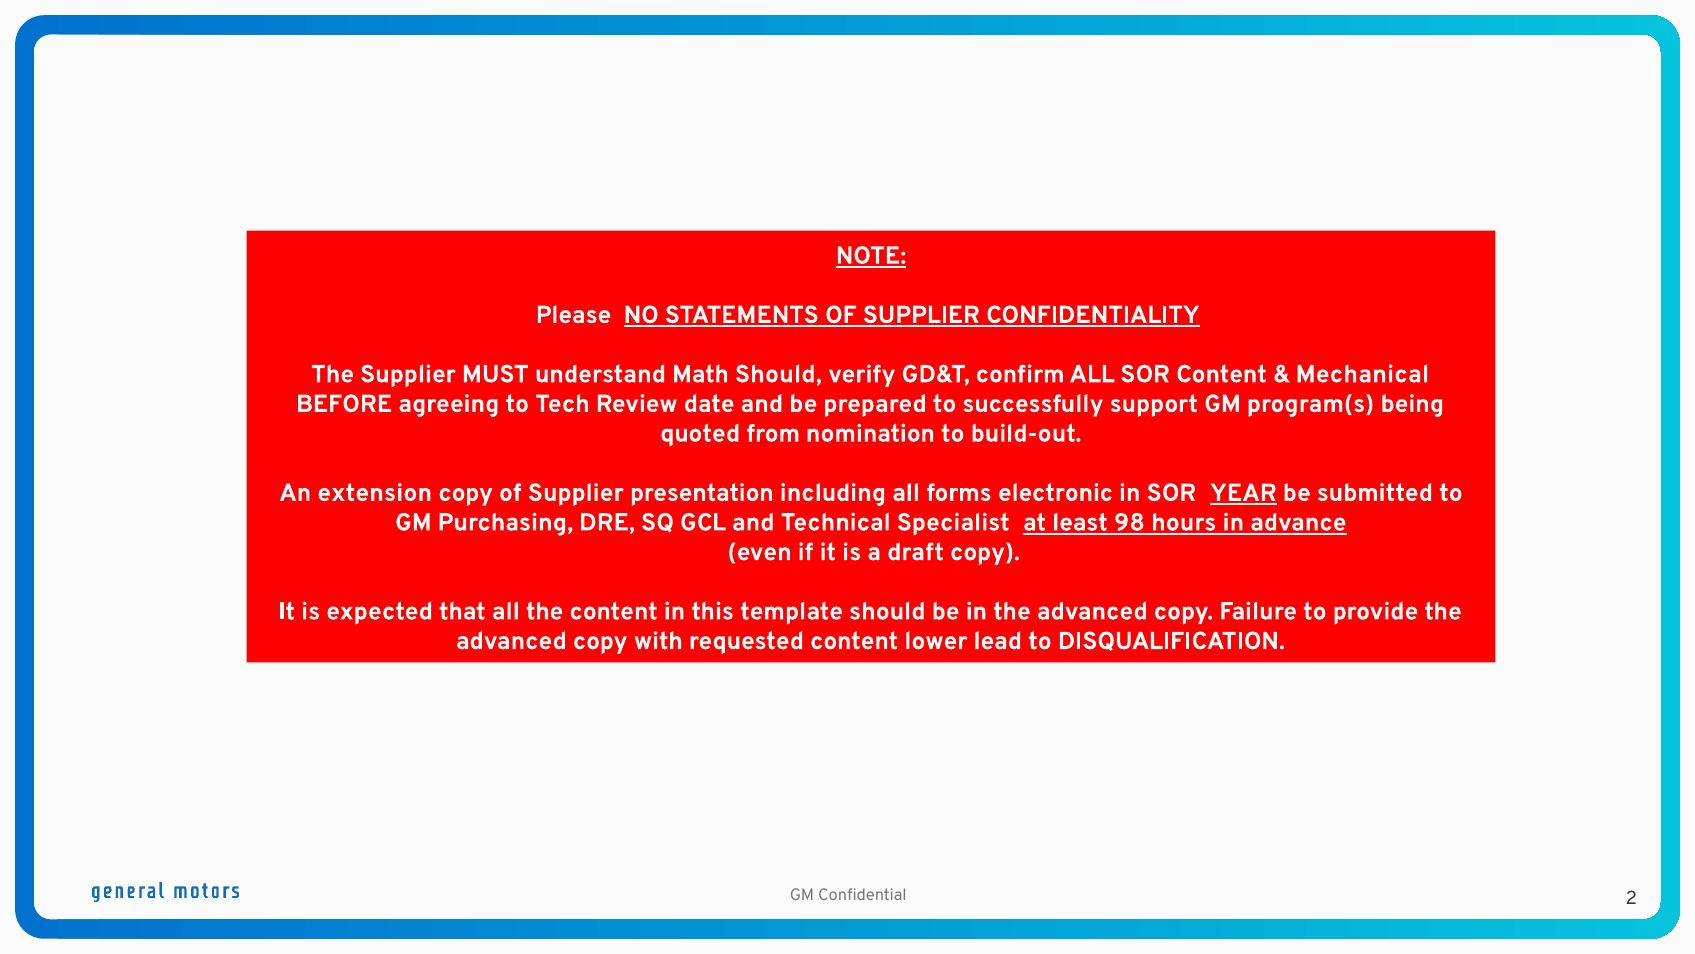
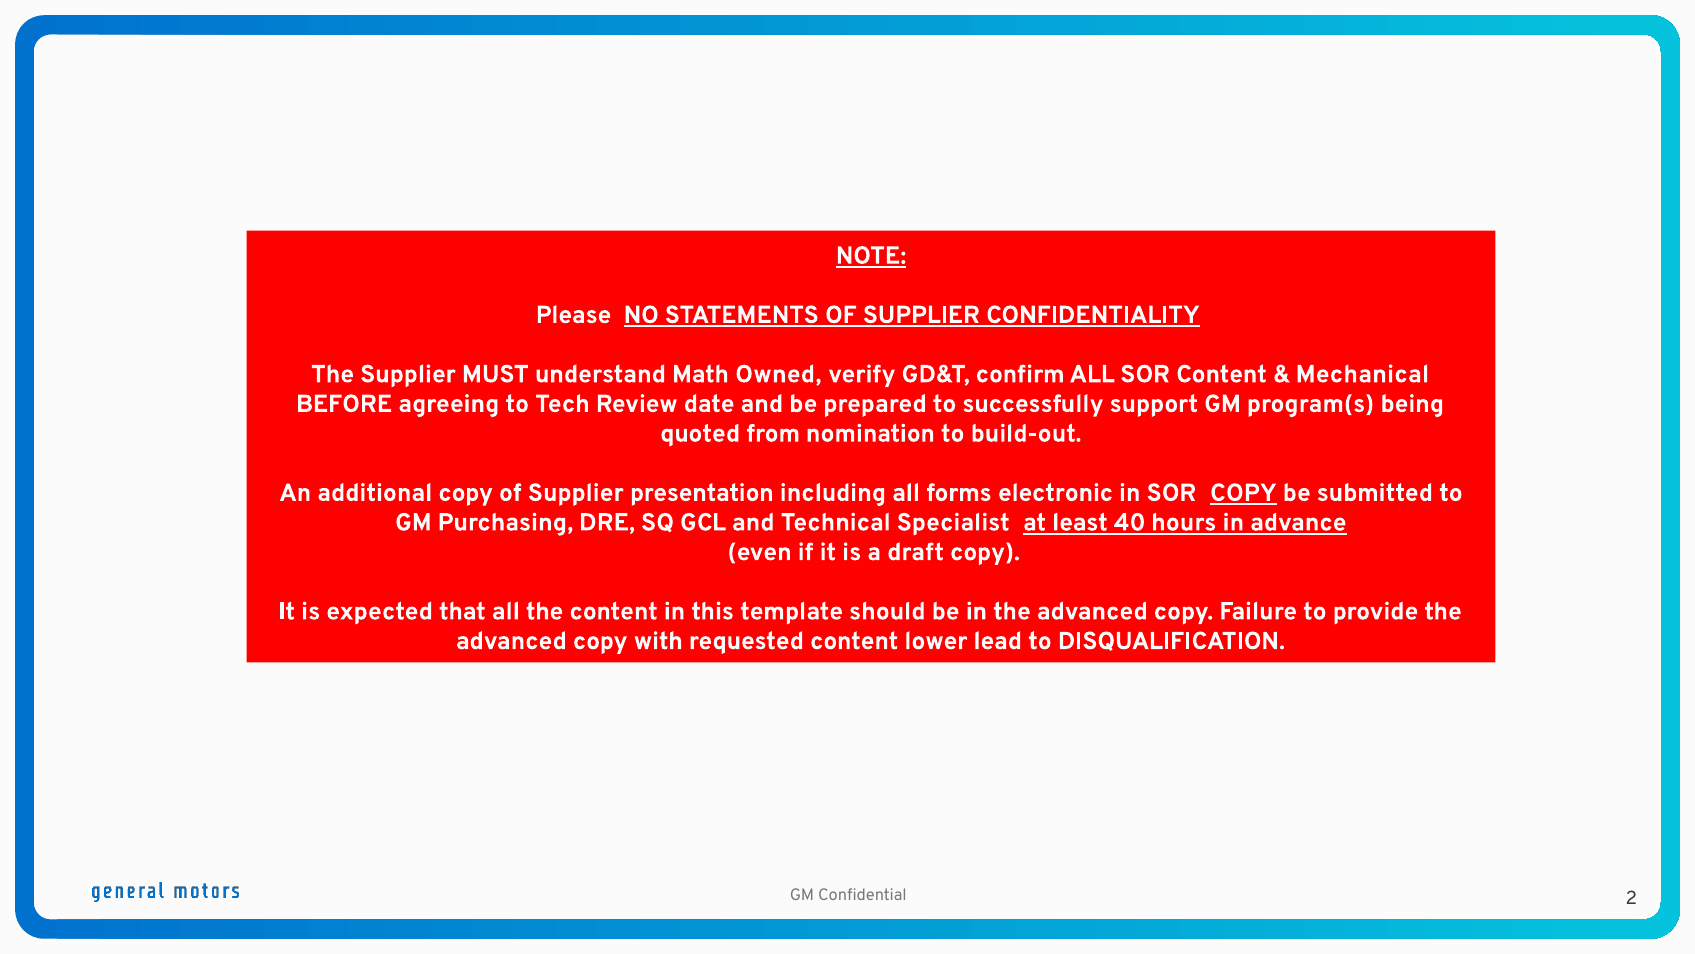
Math Should: Should -> Owned
extension: extension -> additional
SOR YEAR: YEAR -> COPY
98: 98 -> 40
